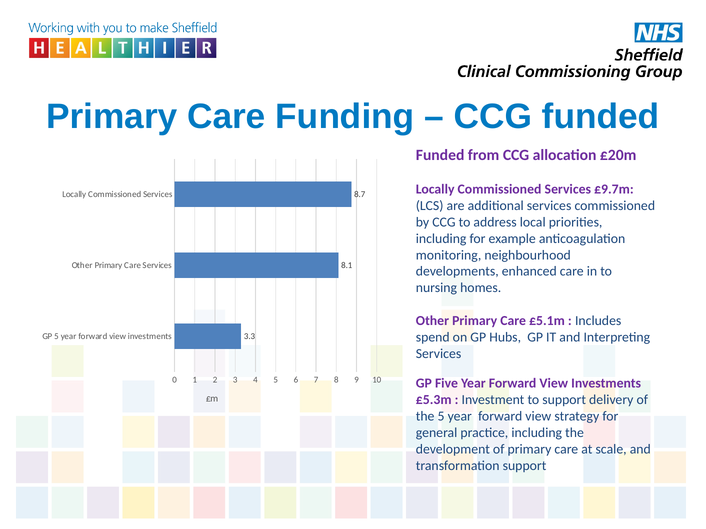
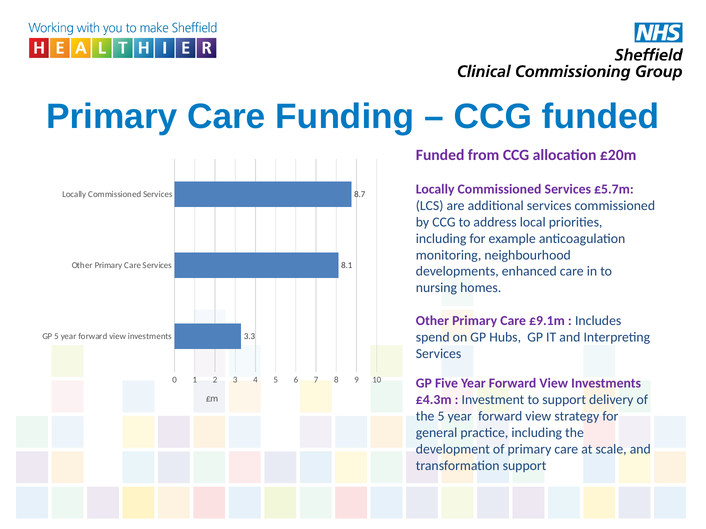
£9.7m: £9.7m -> £5.7m
£5.1m: £5.1m -> £9.1m
£5.3m: £5.3m -> £4.3m
